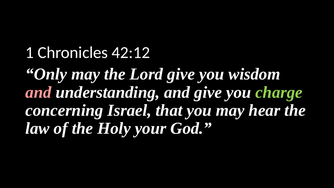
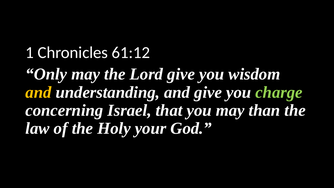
42:12: 42:12 -> 61:12
and at (38, 92) colour: pink -> yellow
hear: hear -> than
